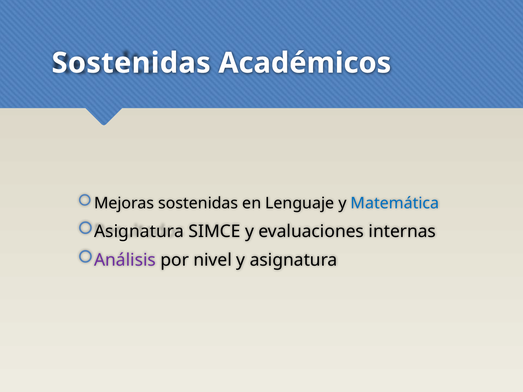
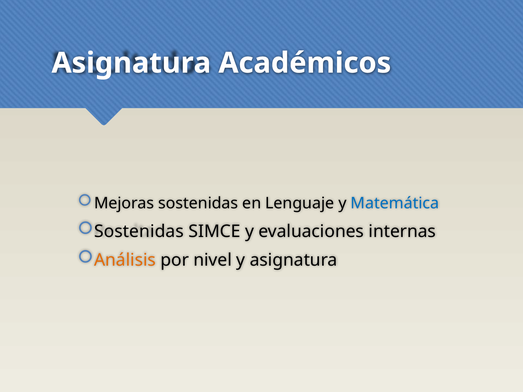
Sostenidas at (131, 63): Sostenidas -> Asignatura
Asignatura at (139, 231): Asignatura -> Sostenidas
Análisis colour: purple -> orange
